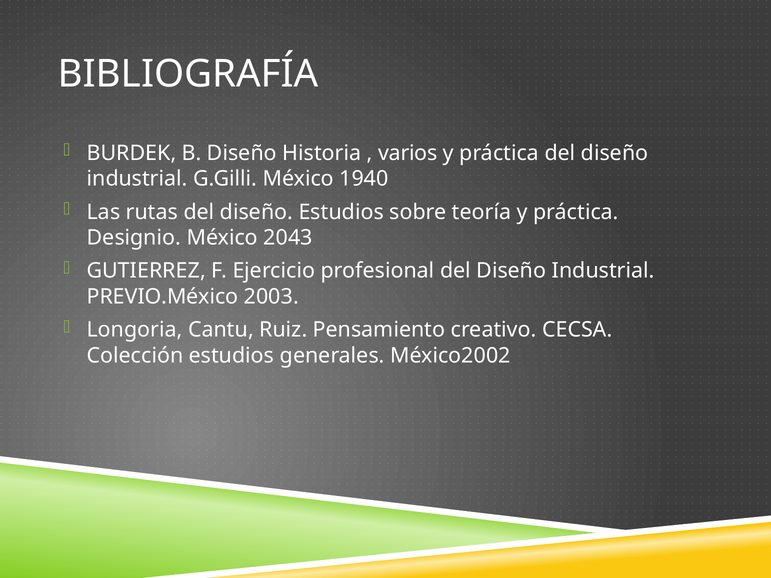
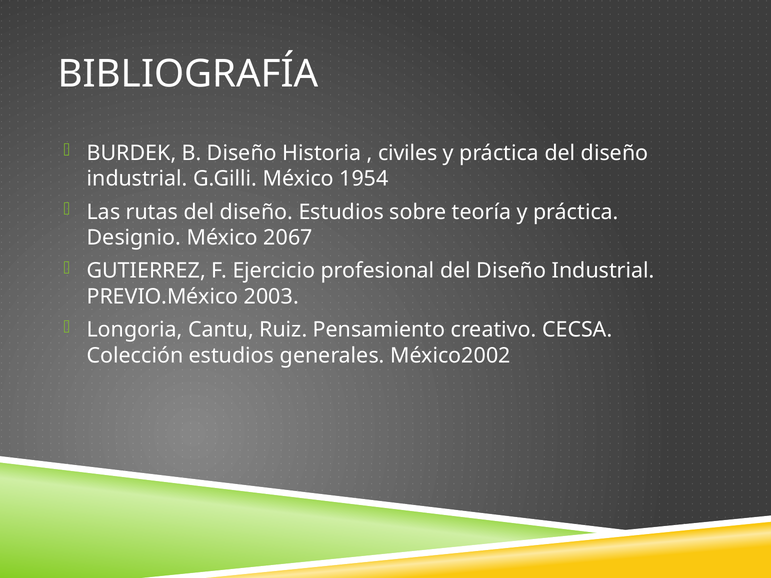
varios: varios -> civiles
1940: 1940 -> 1954
2043: 2043 -> 2067
